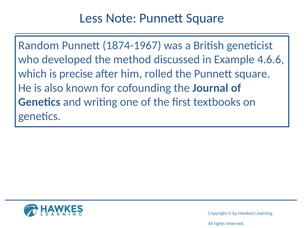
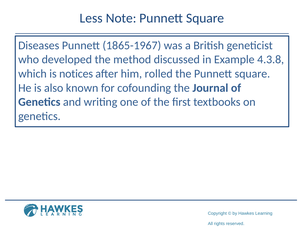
Random: Random -> Diseases
1874-1967: 1874-1967 -> 1865-1967
4.6.6: 4.6.6 -> 4.3.8
precise: precise -> notices
